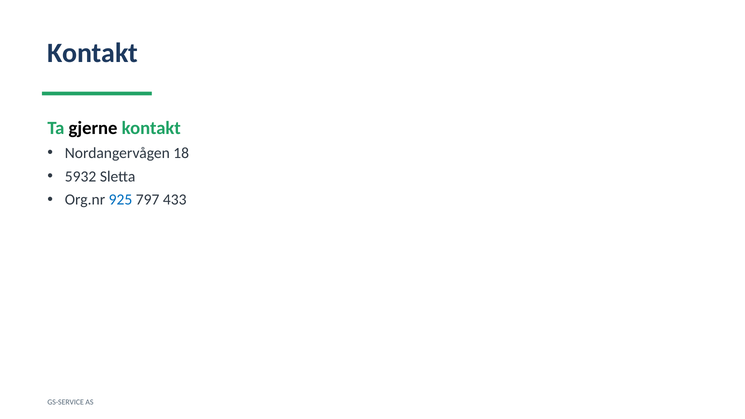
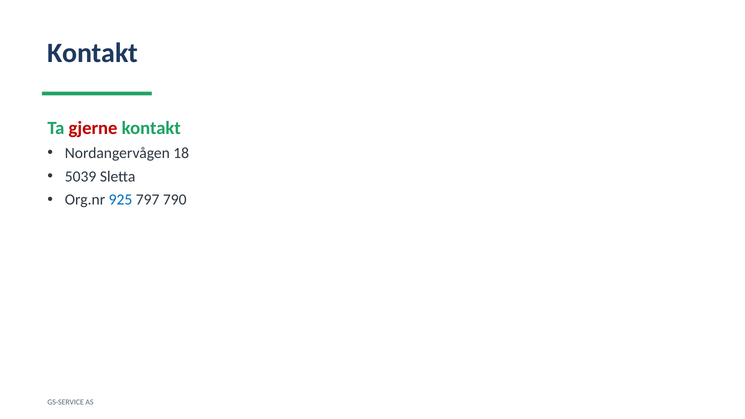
gjerne colour: black -> red
5932: 5932 -> 5039
433: 433 -> 790
